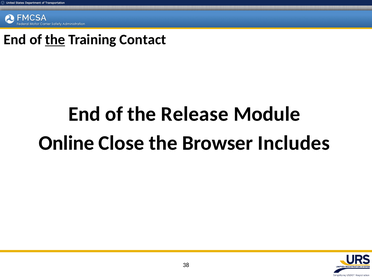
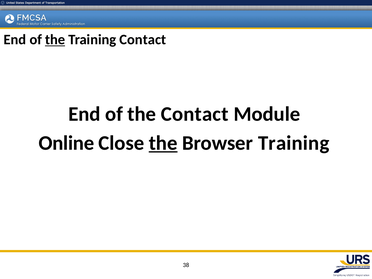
the Release: Release -> Contact
the at (163, 143) underline: none -> present
Browser Includes: Includes -> Training
